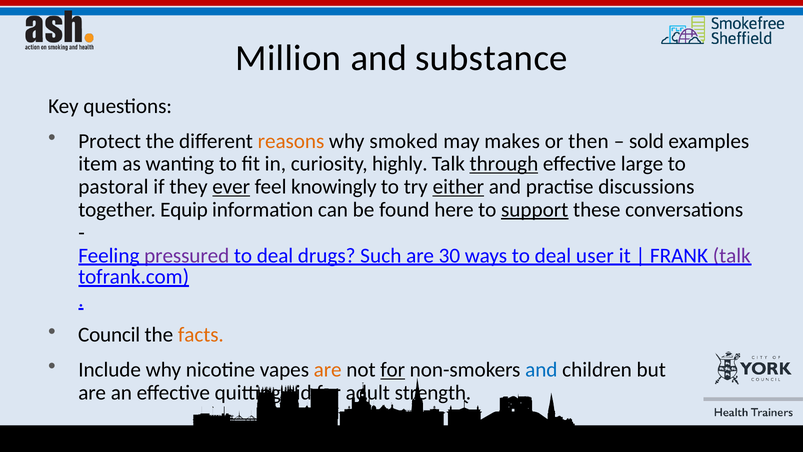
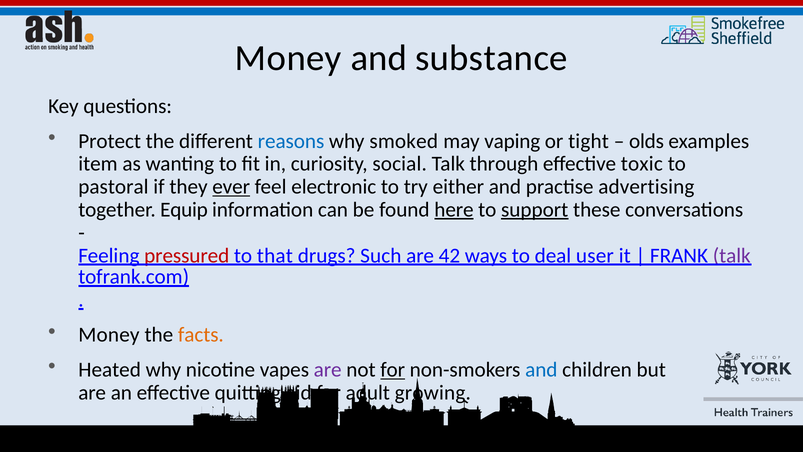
Million at (288, 58): Million -> Money
reasons colour: orange -> blue
makes: makes -> vaping
then: then -> tight
sold: sold -> olds
highly: highly -> social
through underline: present -> none
large: large -> toxic
knowingly: knowingly -> electronic
either underline: present -> none
discussions: discussions -> advertising
here underline: none -> present
pressured colour: purple -> red
deal at (275, 255): deal -> that
30: 30 -> 42
Council at (109, 335): Council -> Money
Include: Include -> Heated
are at (328, 370) colour: orange -> purple
strength: strength -> growing
